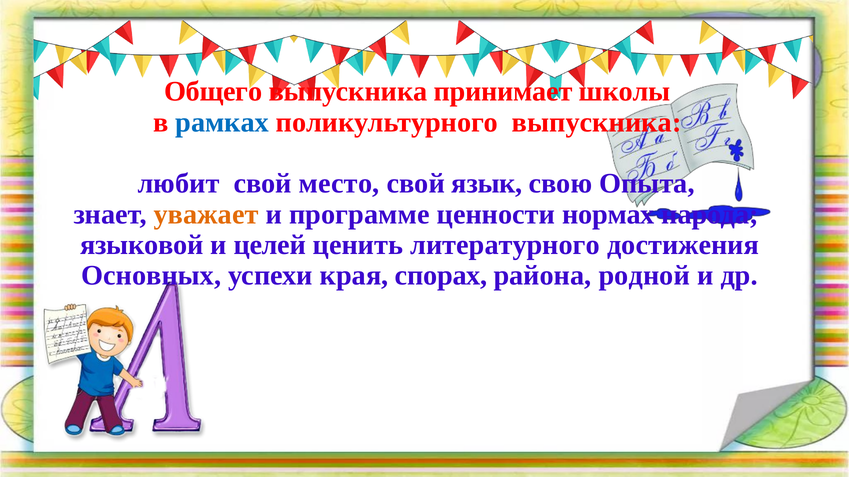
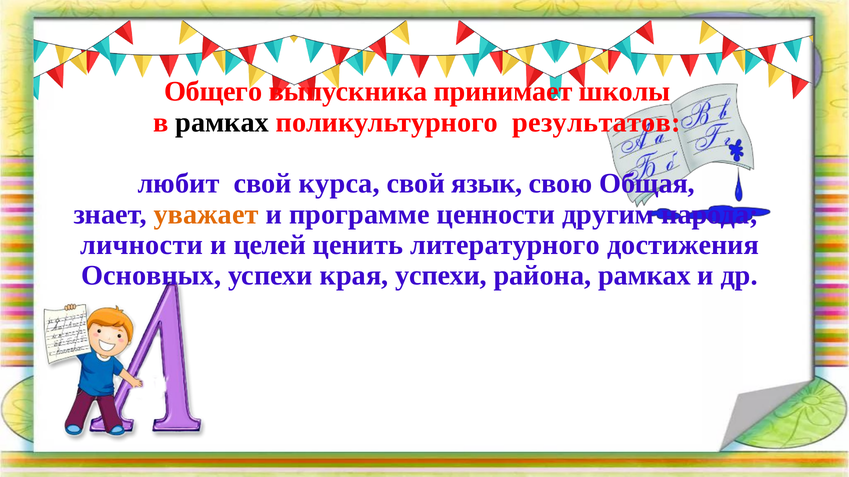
рамках at (222, 122) colour: blue -> black
поликультурного выпускника: выпускника -> результатов
место: место -> курса
Опыта: Опыта -> Общая
нормах: нормах -> другим
языковой: языковой -> личности
края спорах: спорах -> успехи
района родной: родной -> рамках
